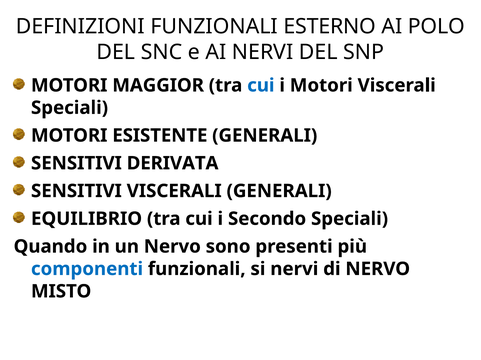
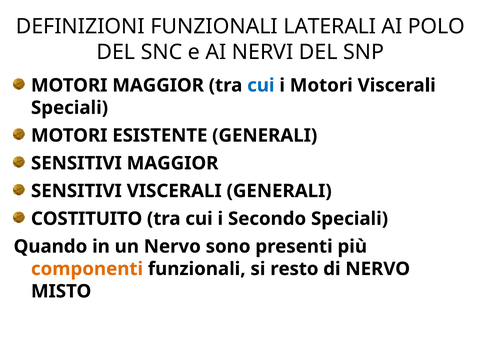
ESTERNO: ESTERNO -> LATERALI
SENSITIVI DERIVATA: DERIVATA -> MAGGIOR
EQUILIBRIO: EQUILIBRIO -> COSTITUITO
componenti colour: blue -> orange
si nervi: nervi -> resto
